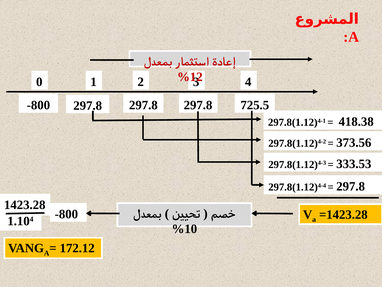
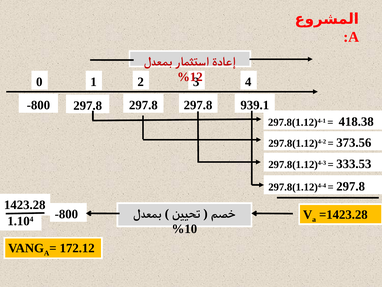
725.5: 725.5 -> 939.1
